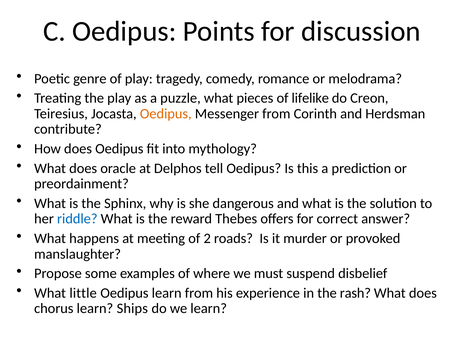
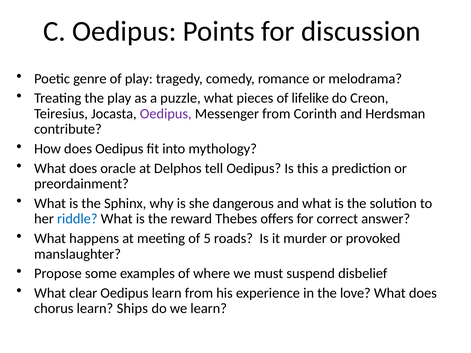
Oedipus at (166, 114) colour: orange -> purple
2: 2 -> 5
little: little -> clear
rash: rash -> love
